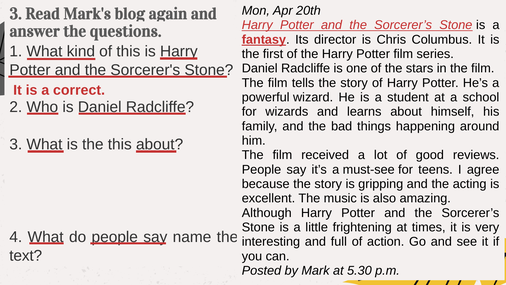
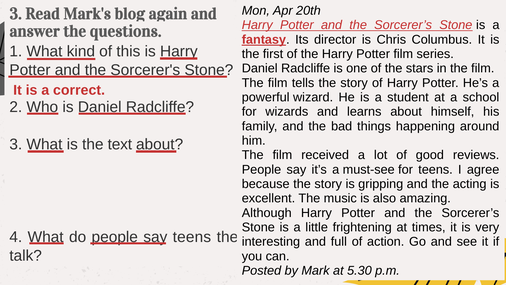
the this: this -> text
name at (192, 237): name -> teens
text: text -> talk
